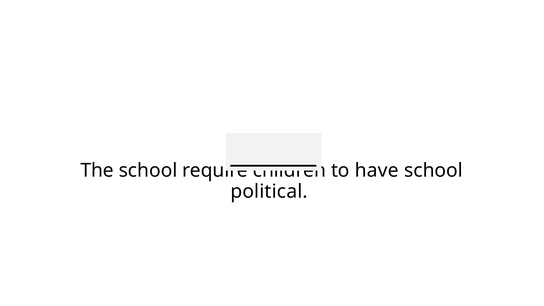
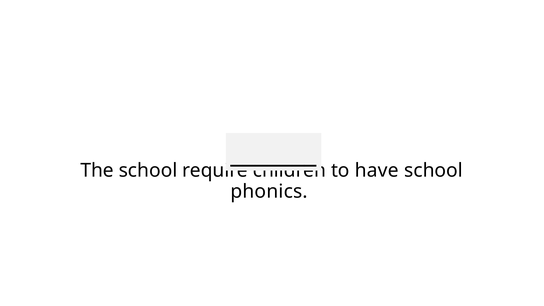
political: political -> phonics
